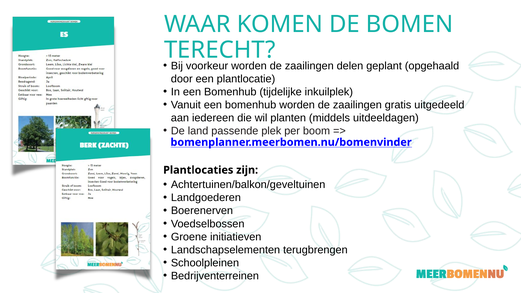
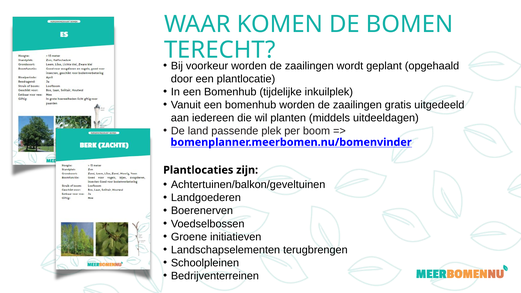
delen: delen -> wordt
